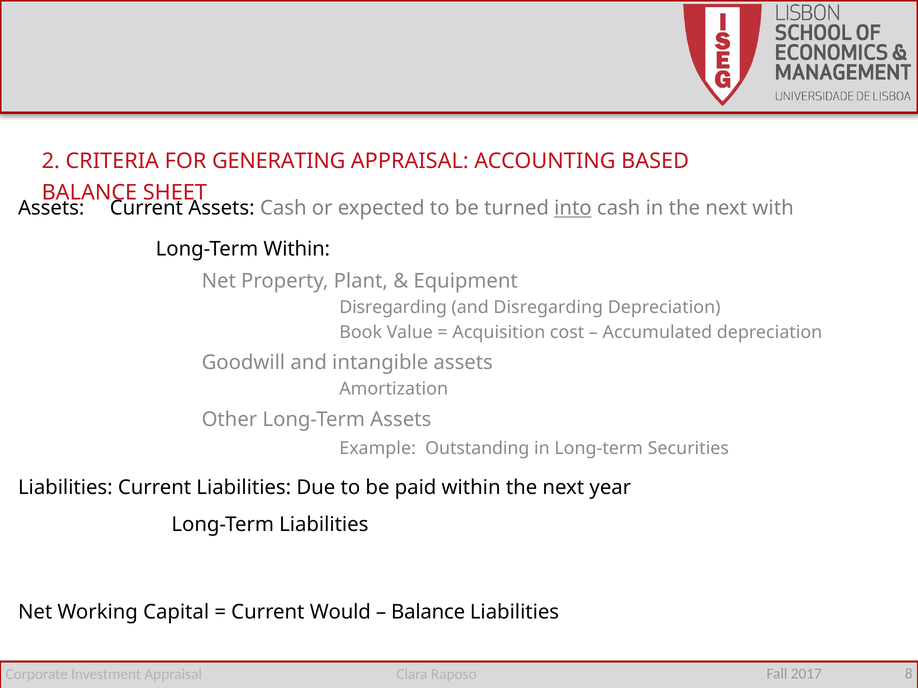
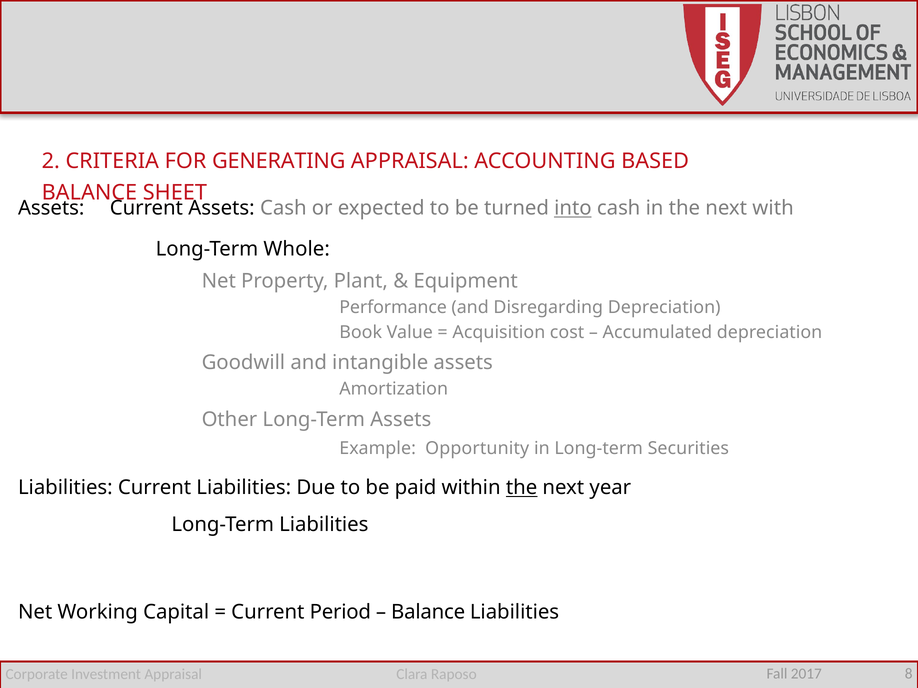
Long-Term Within: Within -> Whole
Disregarding at (393, 308): Disregarding -> Performance
Outstanding: Outstanding -> Opportunity
the at (522, 488) underline: none -> present
Would: Would -> Period
